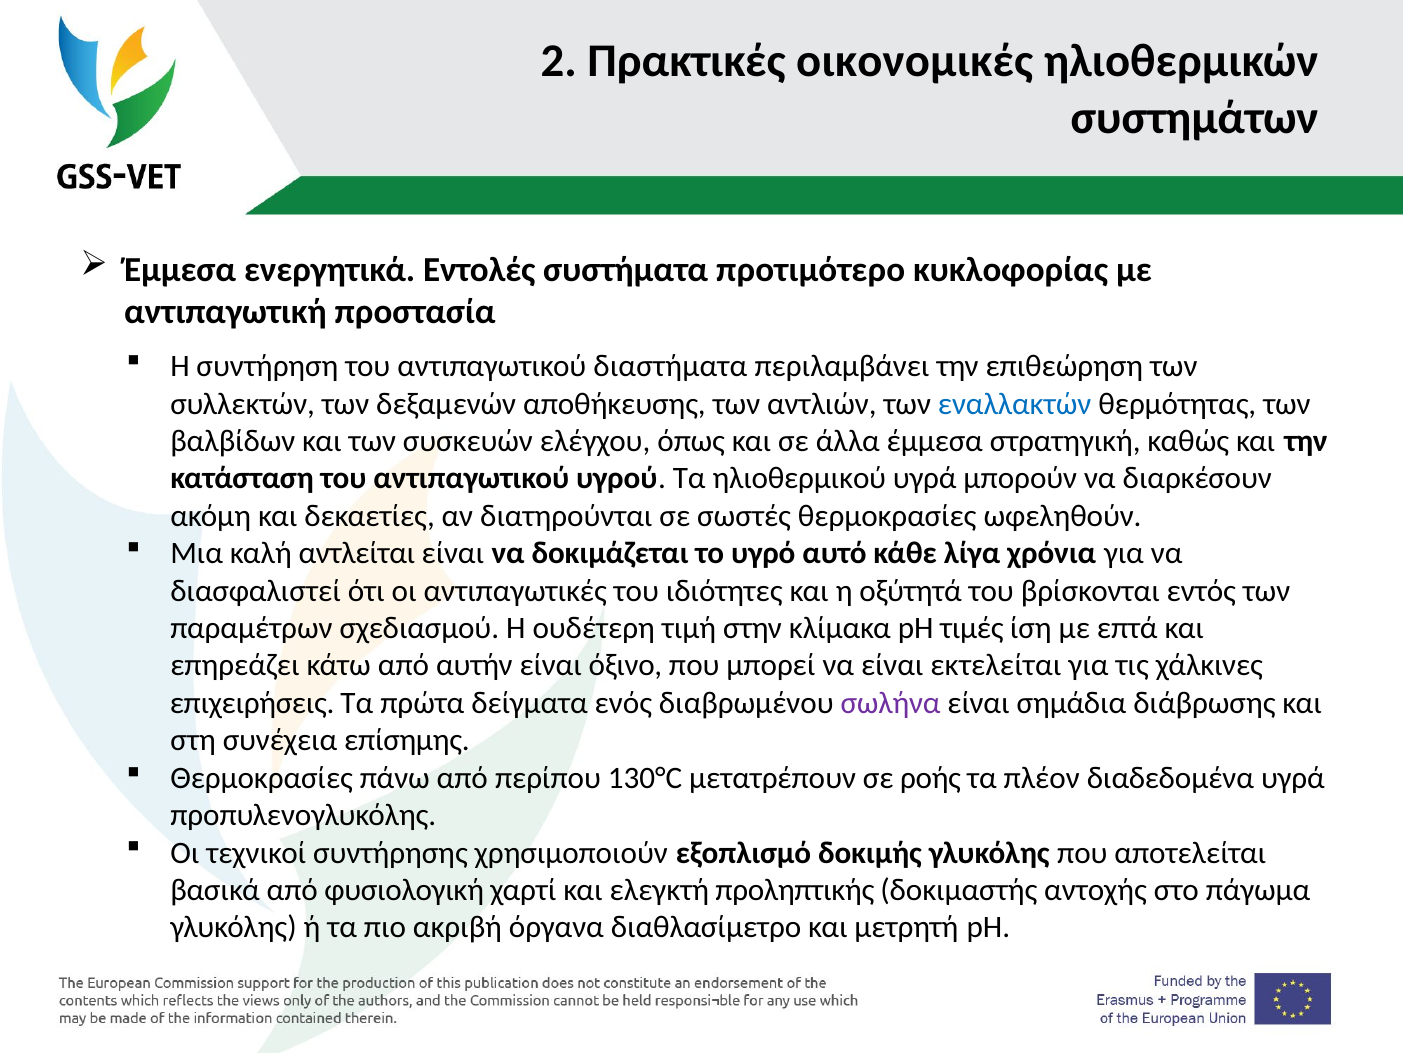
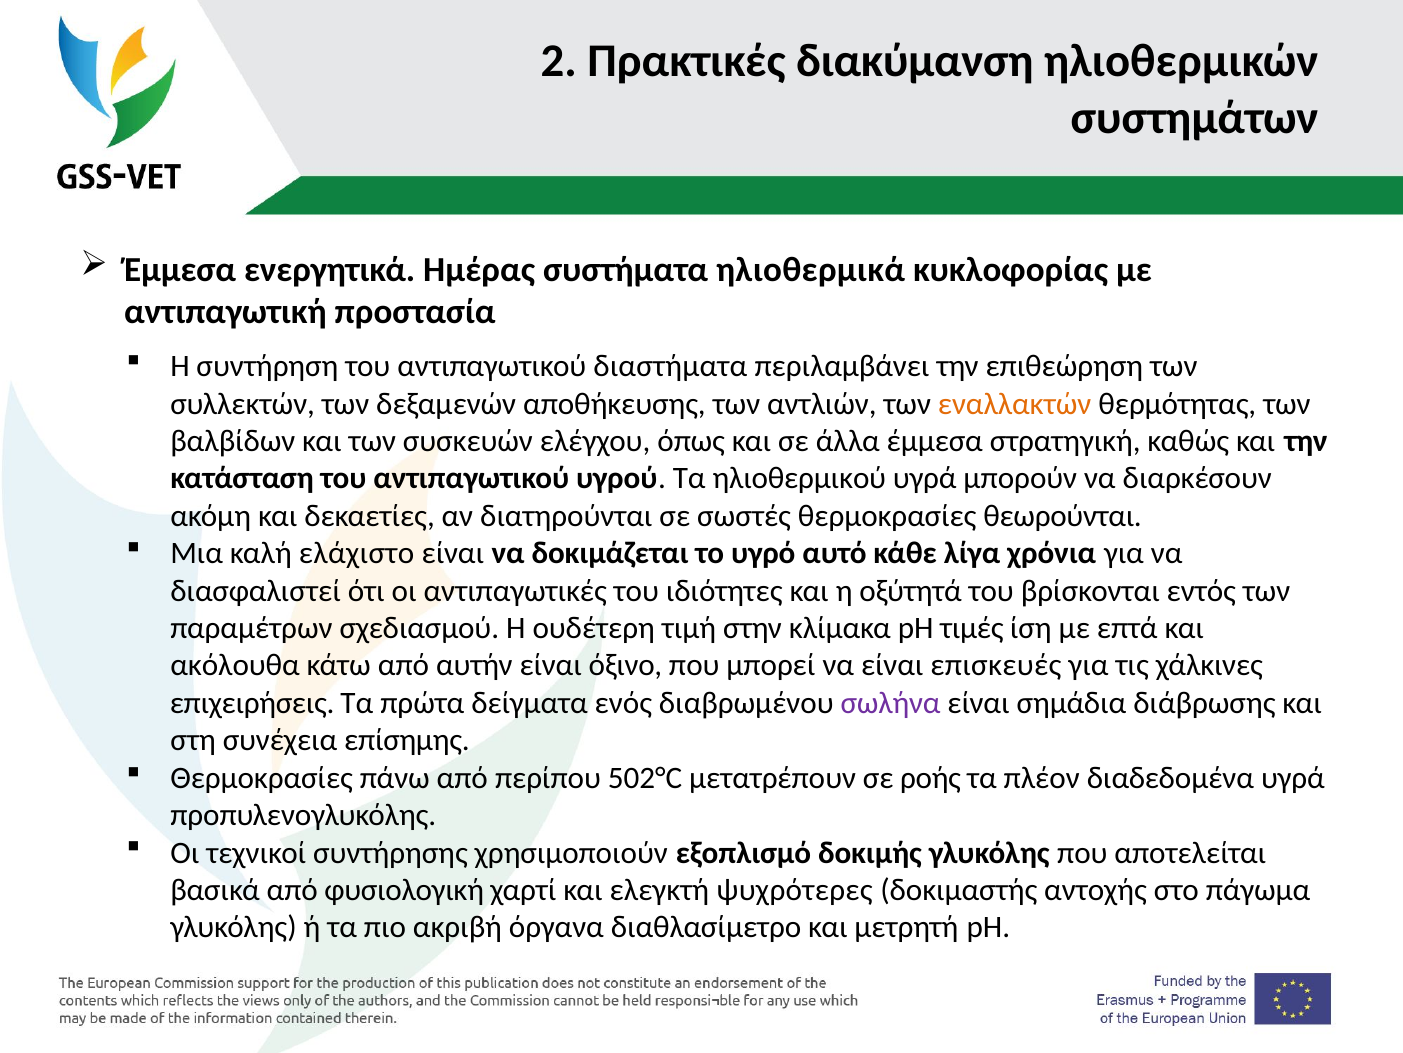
οικονομικές: οικονομικές -> διακύμανση
Εντολές: Εντολές -> Ημέρας
προτιμότερο: προτιμότερο -> ηλιοθερμικά
εναλλακτών colour: blue -> orange
ωφεληθούν: ωφεληθούν -> θεωρούνται
αντλείται: αντλείται -> ελάχιστο
επηρεάζει: επηρεάζει -> ακόλουθα
εκτελείται: εκτελείται -> επισκευές
130°C: 130°C -> 502°C
προληπτικής: προληπτικής -> ψυχρότερες
